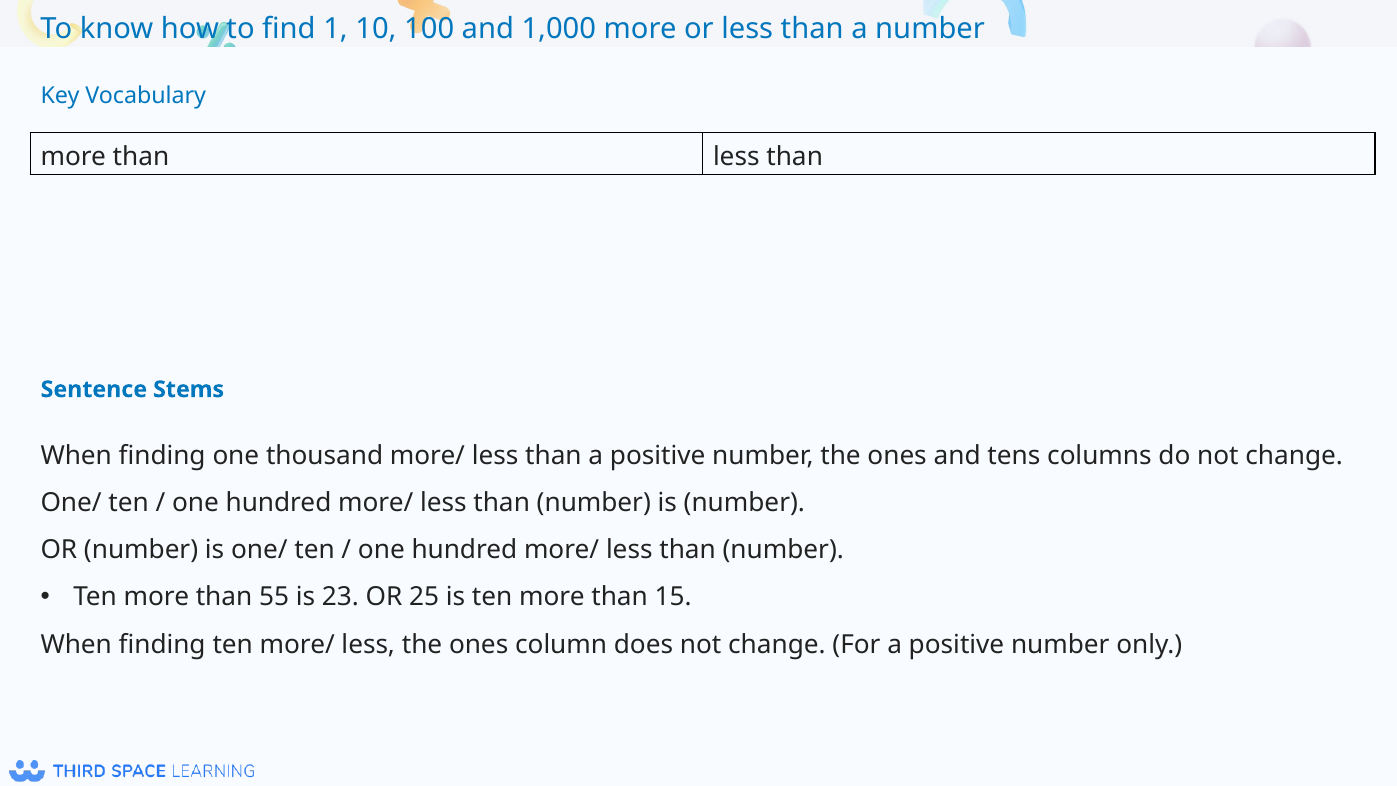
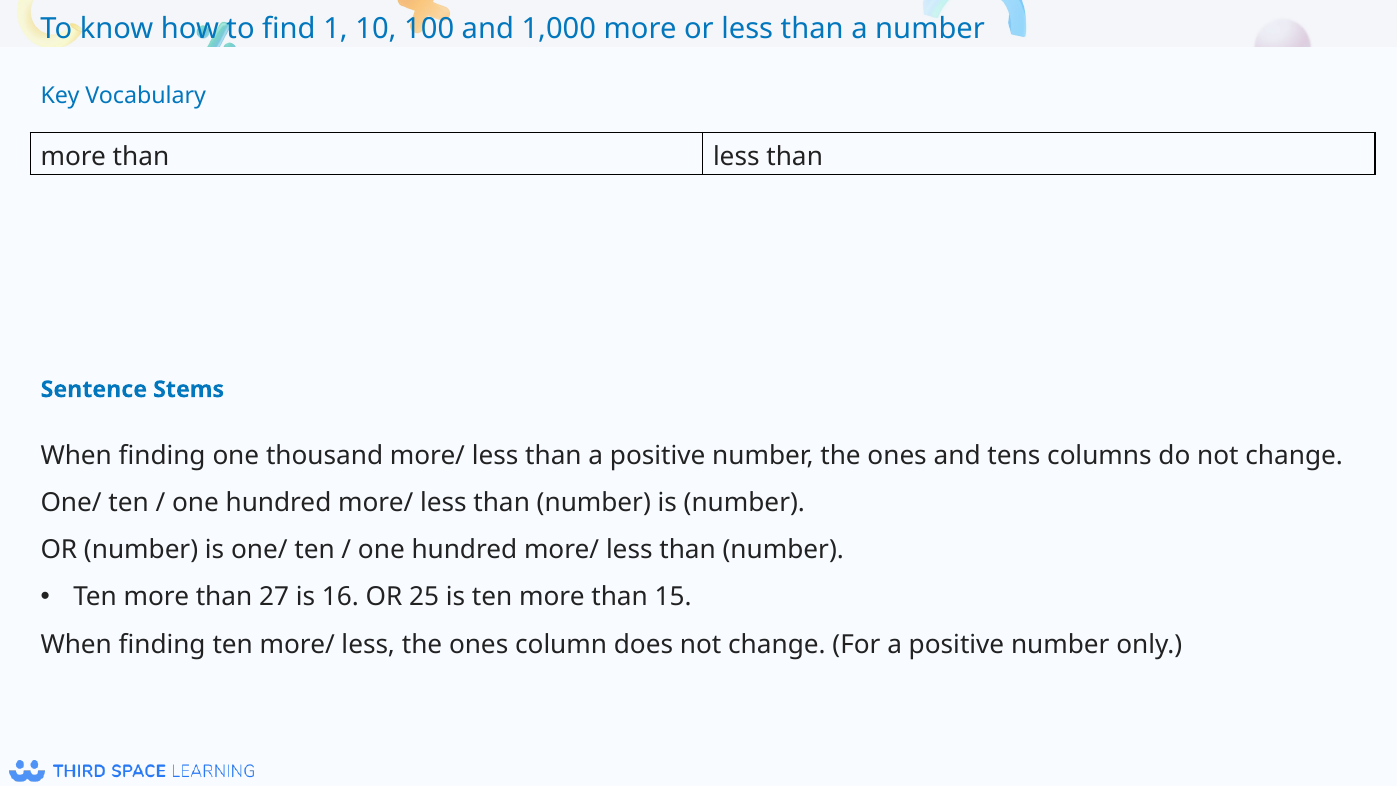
55: 55 -> 27
23: 23 -> 16
